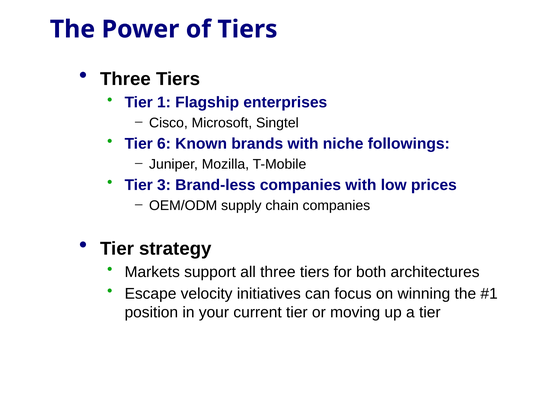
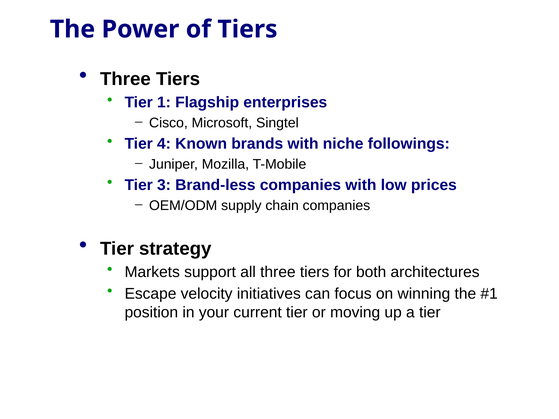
6: 6 -> 4
